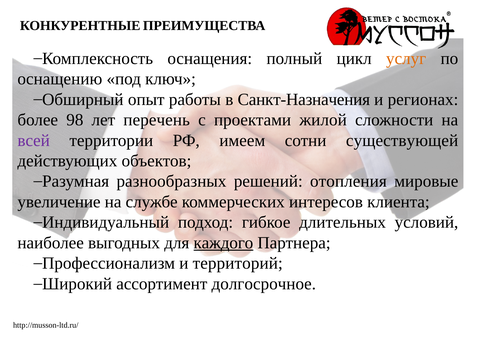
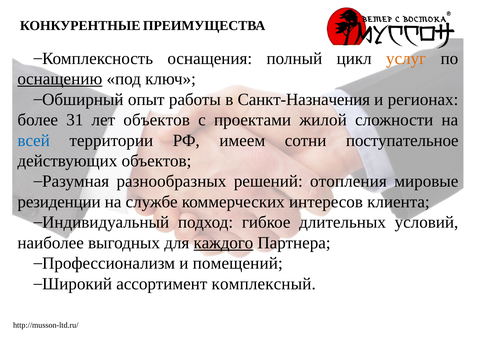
оснащению underline: none -> present
98: 98 -> 31
лет перечень: перечень -> объектов
всей colour: purple -> blue
существующей: существующей -> поступательное
увеличение: увеличение -> резиденции
территорий: территорий -> помещений
долгосрочное: долгосрочное -> комплексный
